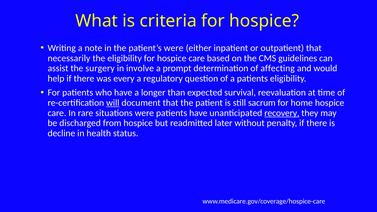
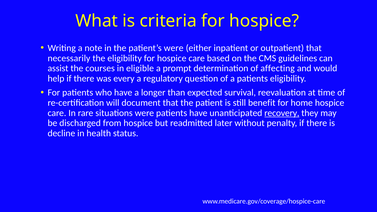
surgery: surgery -> courses
involve: involve -> eligible
will underline: present -> none
sacrum: sacrum -> benefit
